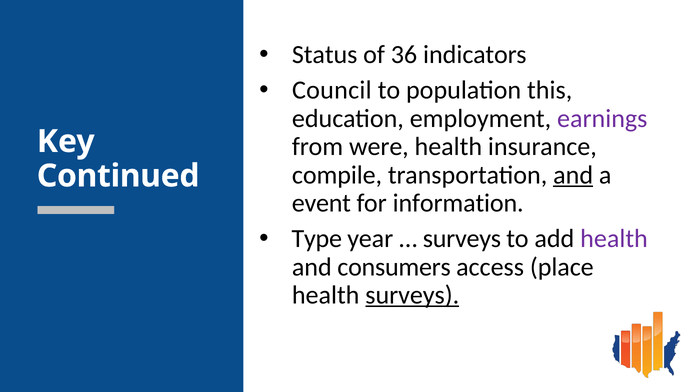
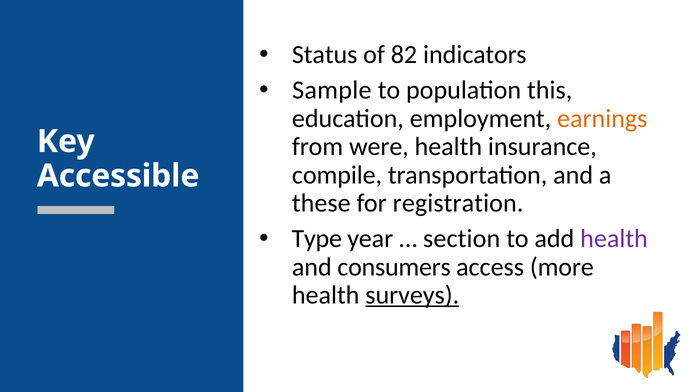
36: 36 -> 82
Council: Council -> Sample
earnings colour: purple -> orange
and at (573, 175) underline: present -> none
Continued: Continued -> Accessible
event: event -> these
information: information -> registration
surveys at (462, 238): surveys -> section
place: place -> more
